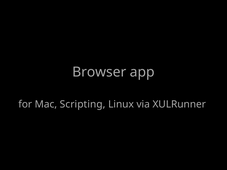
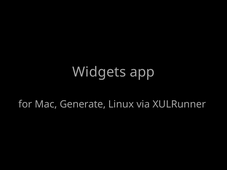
Browser: Browser -> Widgets
Scripting: Scripting -> Generate
